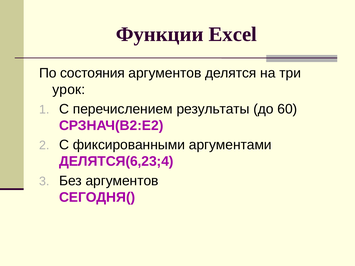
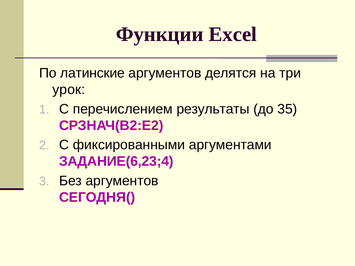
состояния: состояния -> латинские
60: 60 -> 35
ДЕЛЯТСЯ(6,23;4: ДЕЛЯТСЯ(6,23;4 -> ЗАДАНИЕ(6,23;4
